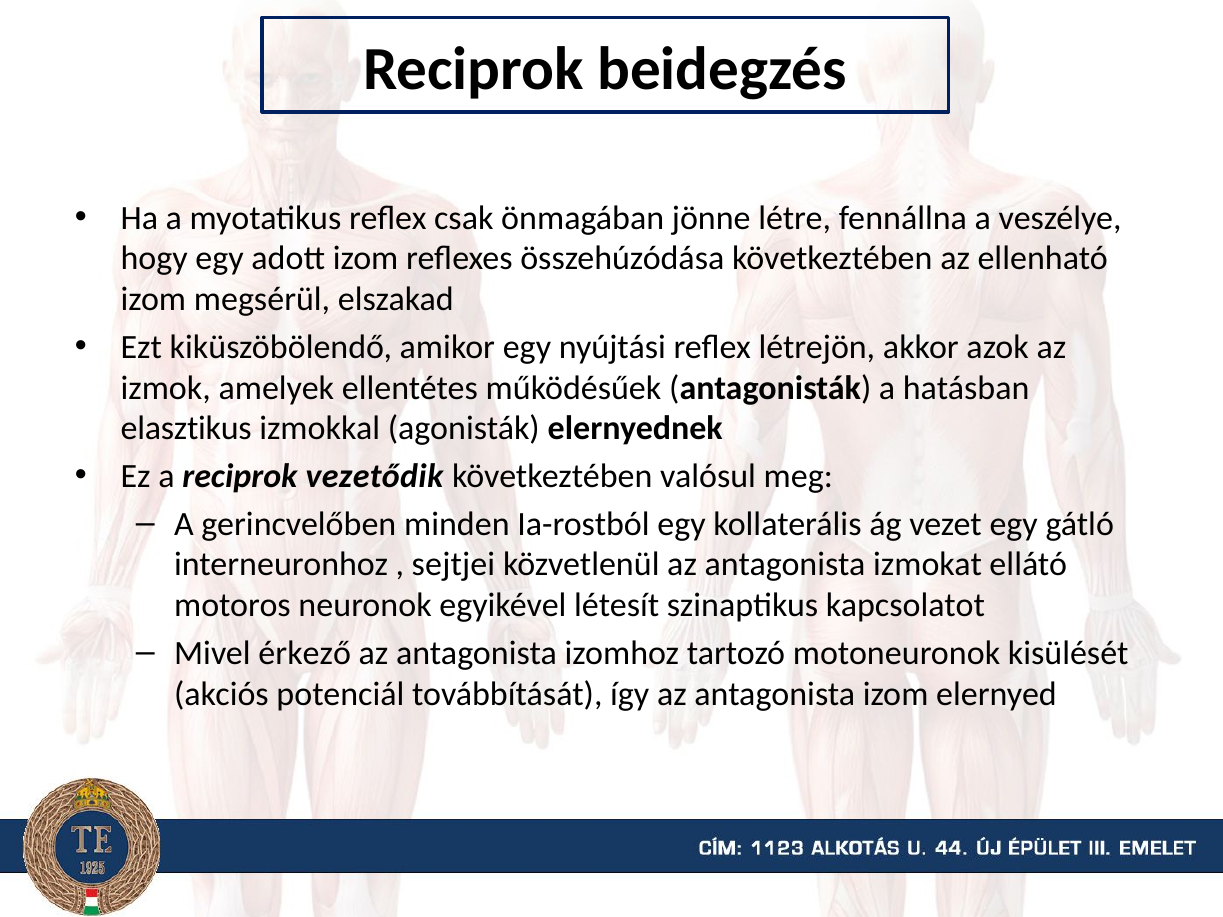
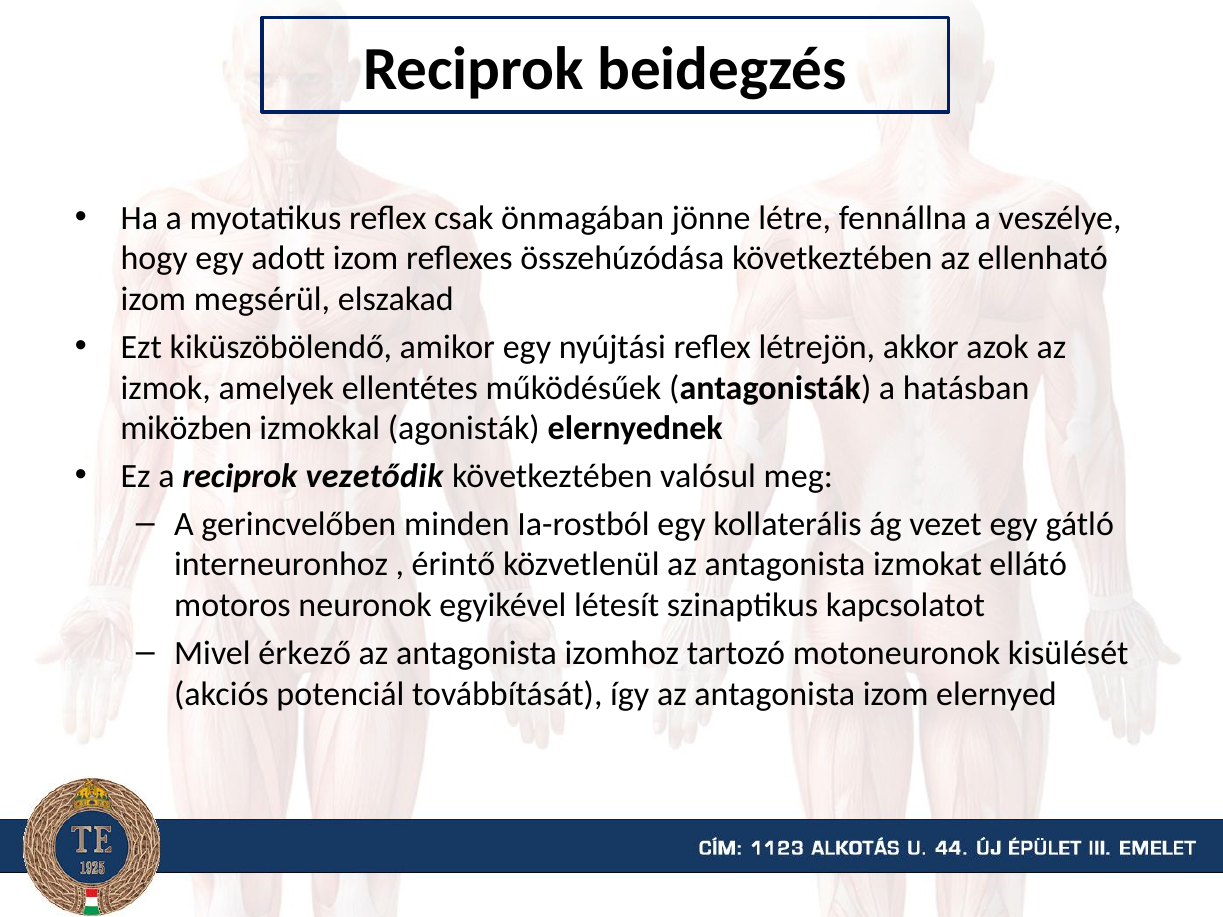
elasztikus: elasztikus -> miközben
sejtjei: sejtjei -> érintő
